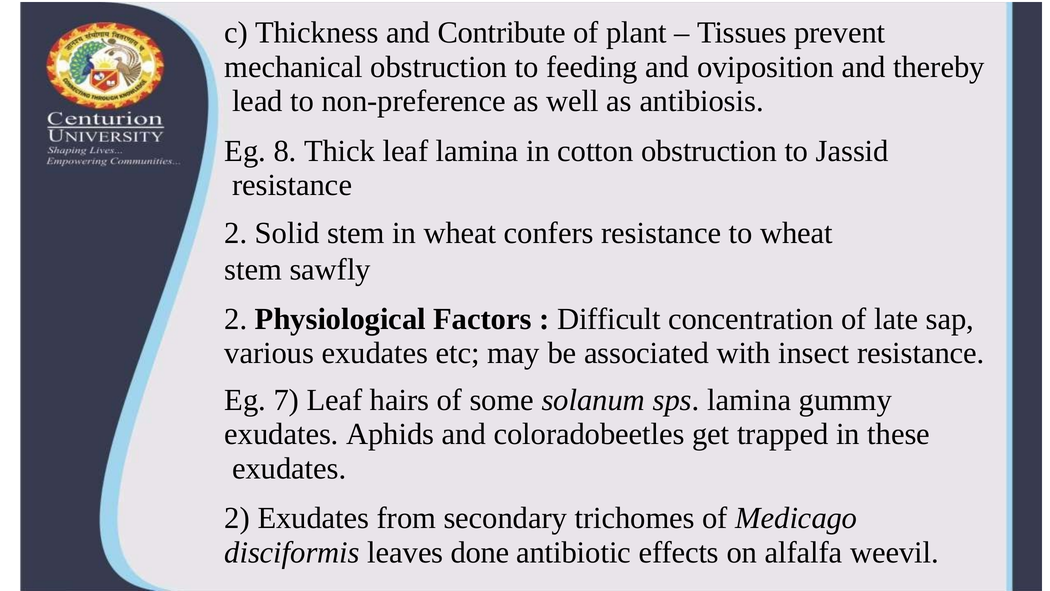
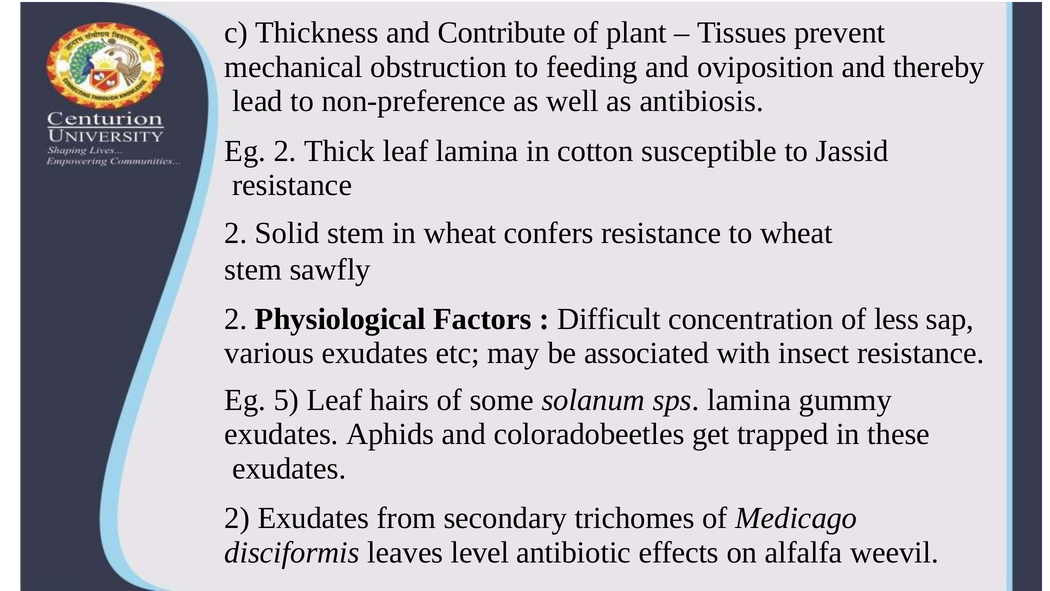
Eg 8: 8 -> 2
cotton obstruction: obstruction -> susceptible
late: late -> less
7: 7 -> 5
done: done -> level
